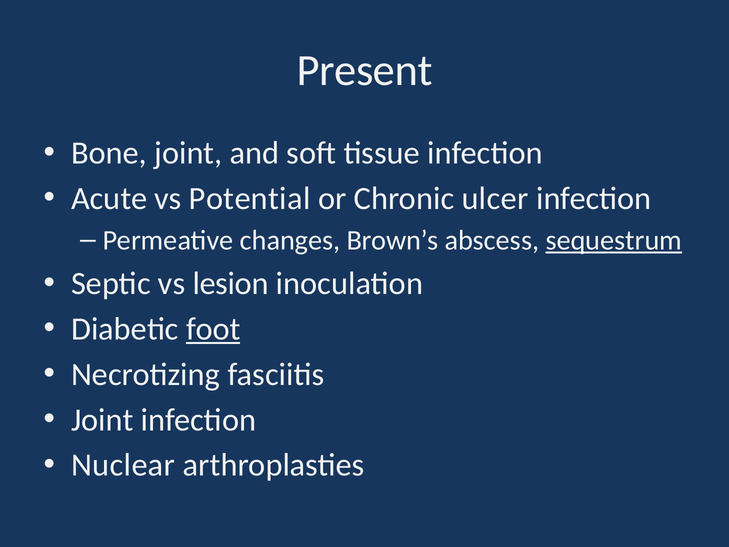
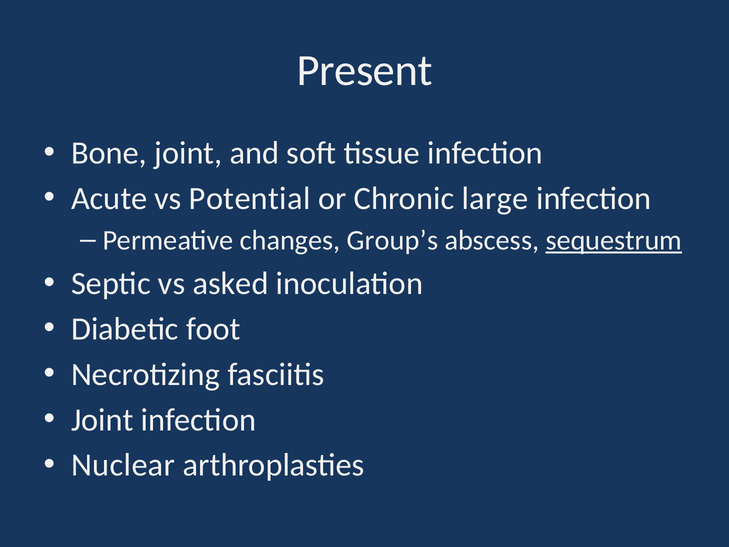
ulcer: ulcer -> large
Brown’s: Brown’s -> Group’s
lesion: lesion -> asked
foot underline: present -> none
